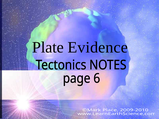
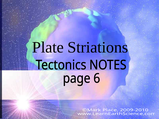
Evidence: Evidence -> Striations
